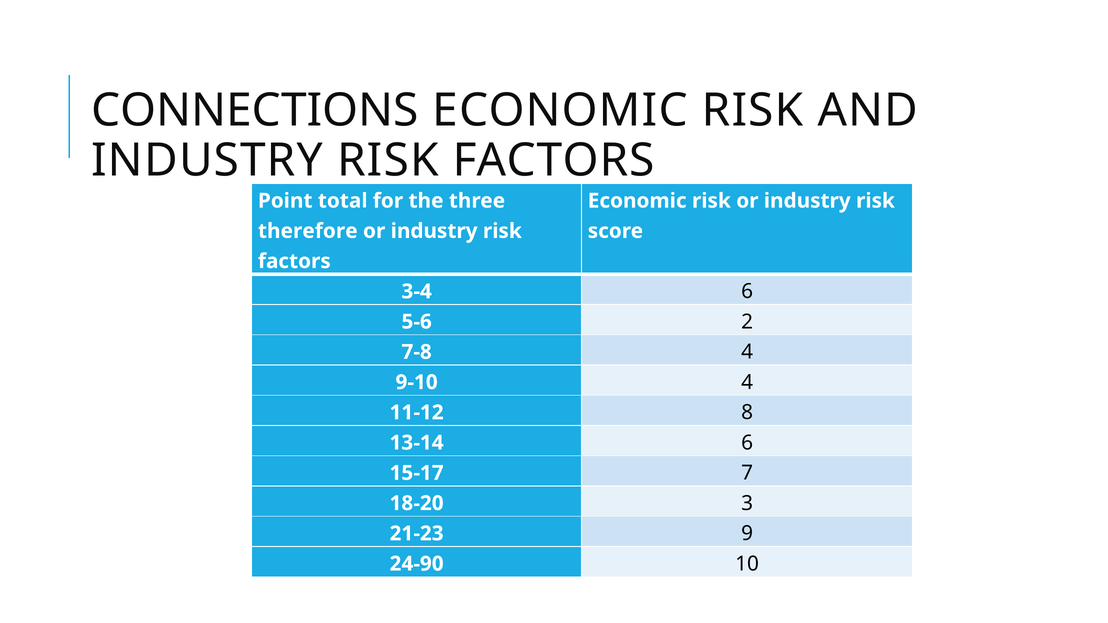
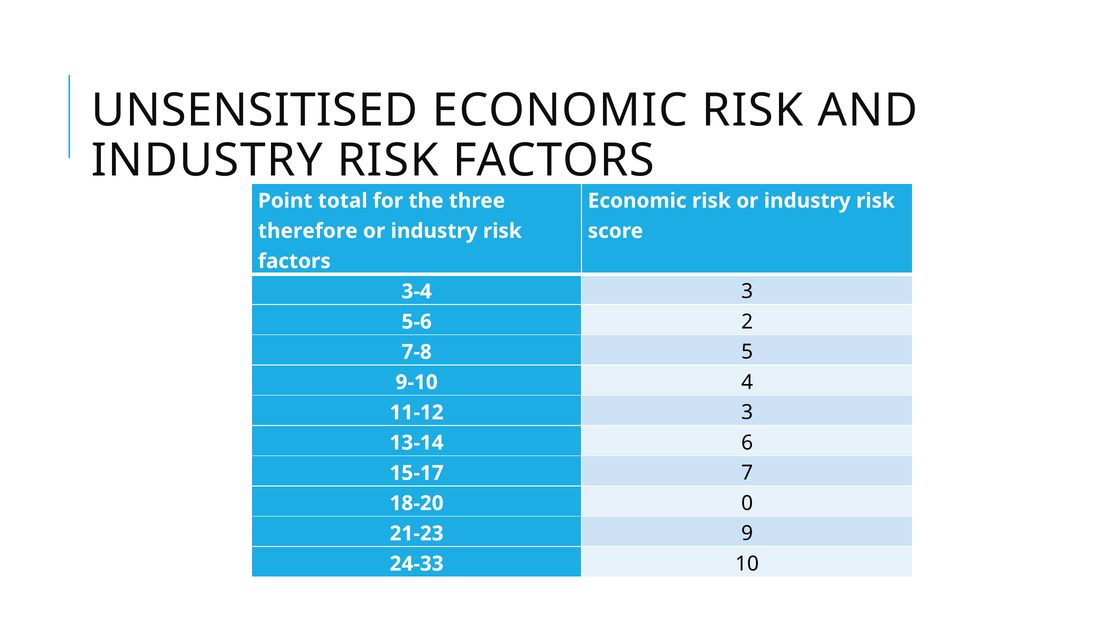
CONNECTIONS: CONNECTIONS -> UNSENSITISED
6 at (747, 292): 6 -> 3
4 at (747, 352): 4 -> 5
8 at (747, 413): 8 -> 3
3: 3 -> 0
24-90: 24-90 -> 24-33
